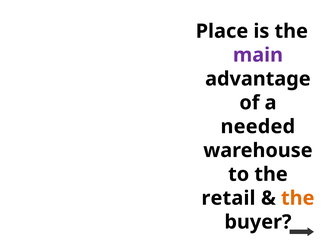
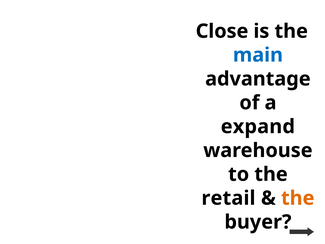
Place: Place -> Close
main colour: purple -> blue
needed: needed -> expand
